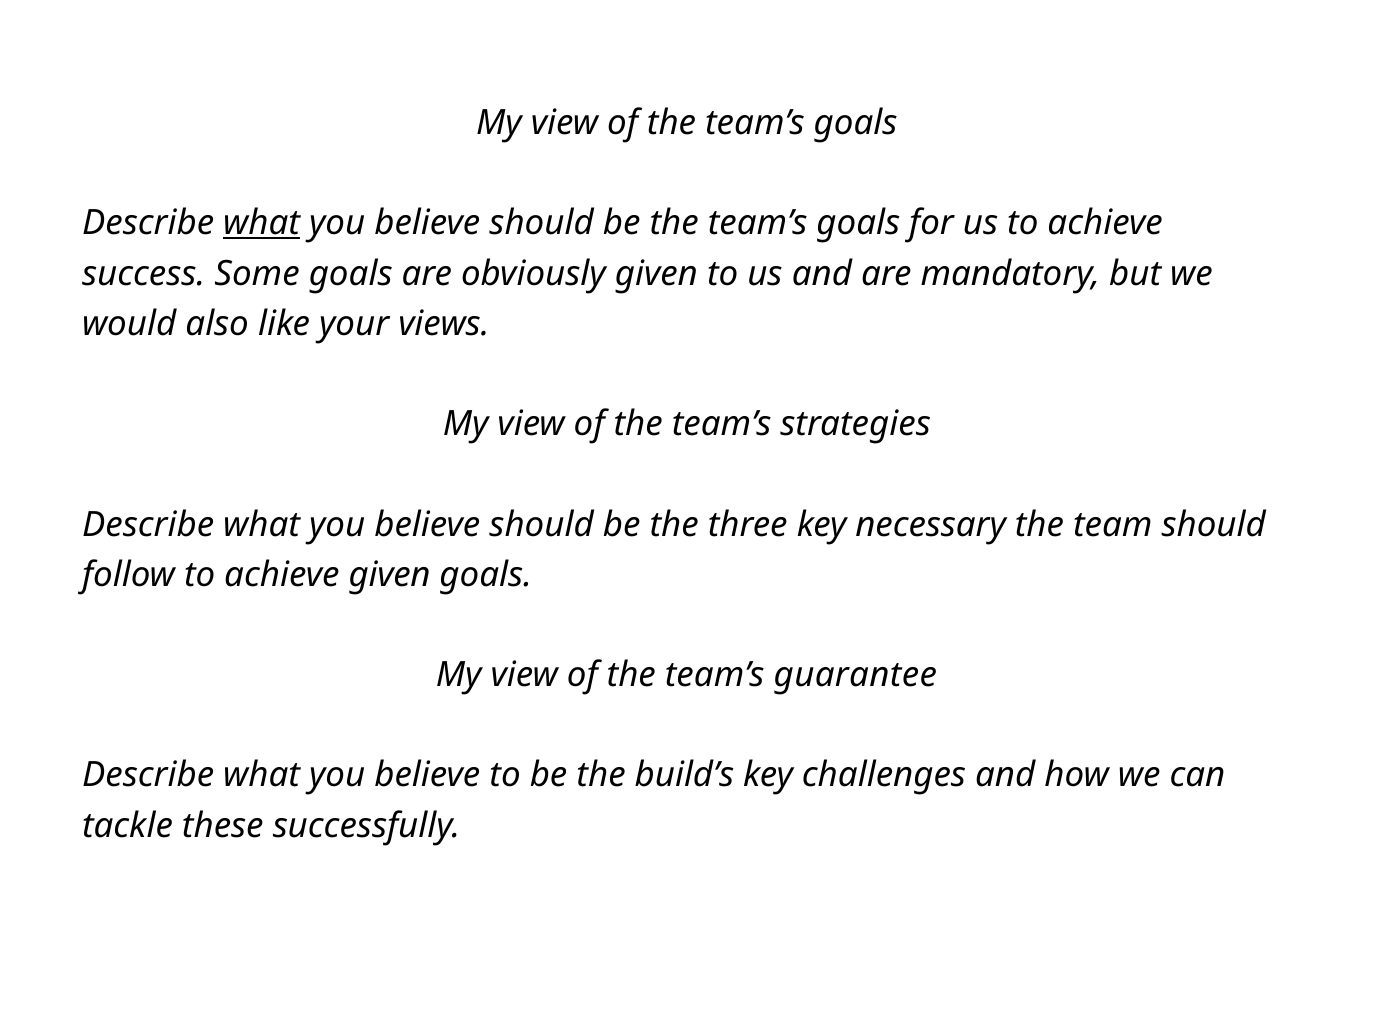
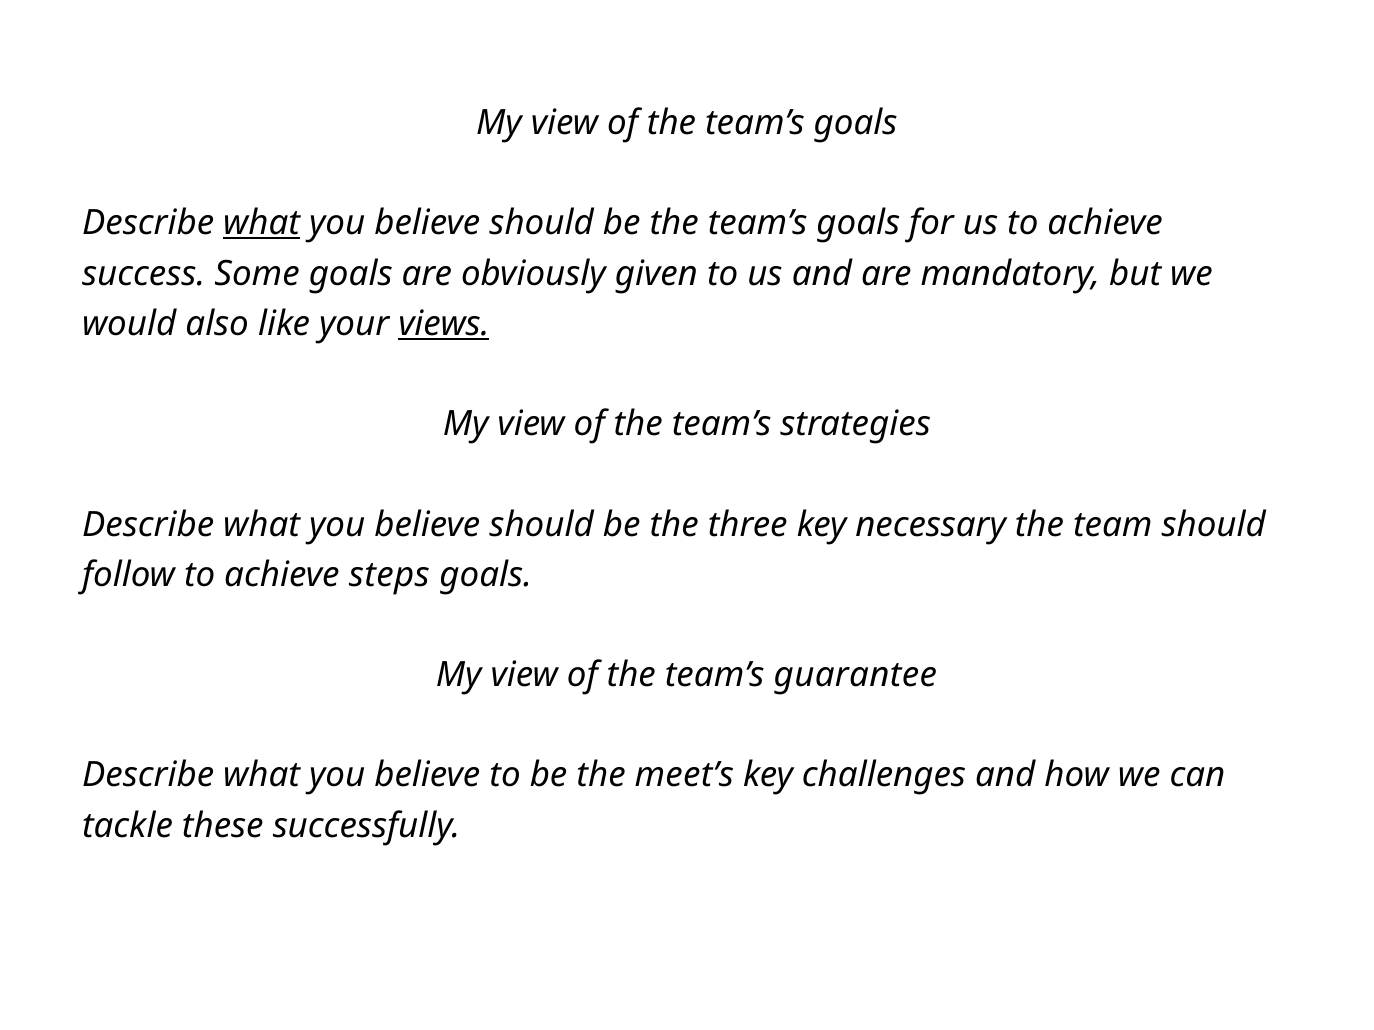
views underline: none -> present
achieve given: given -> steps
build’s: build’s -> meet’s
